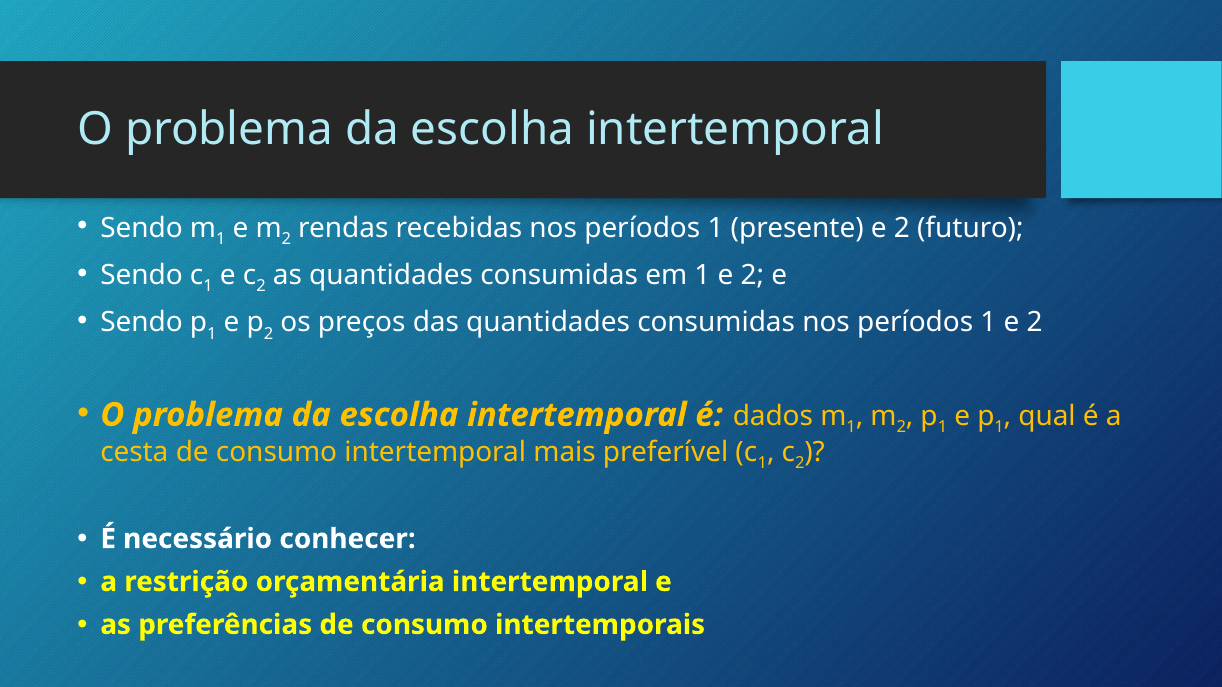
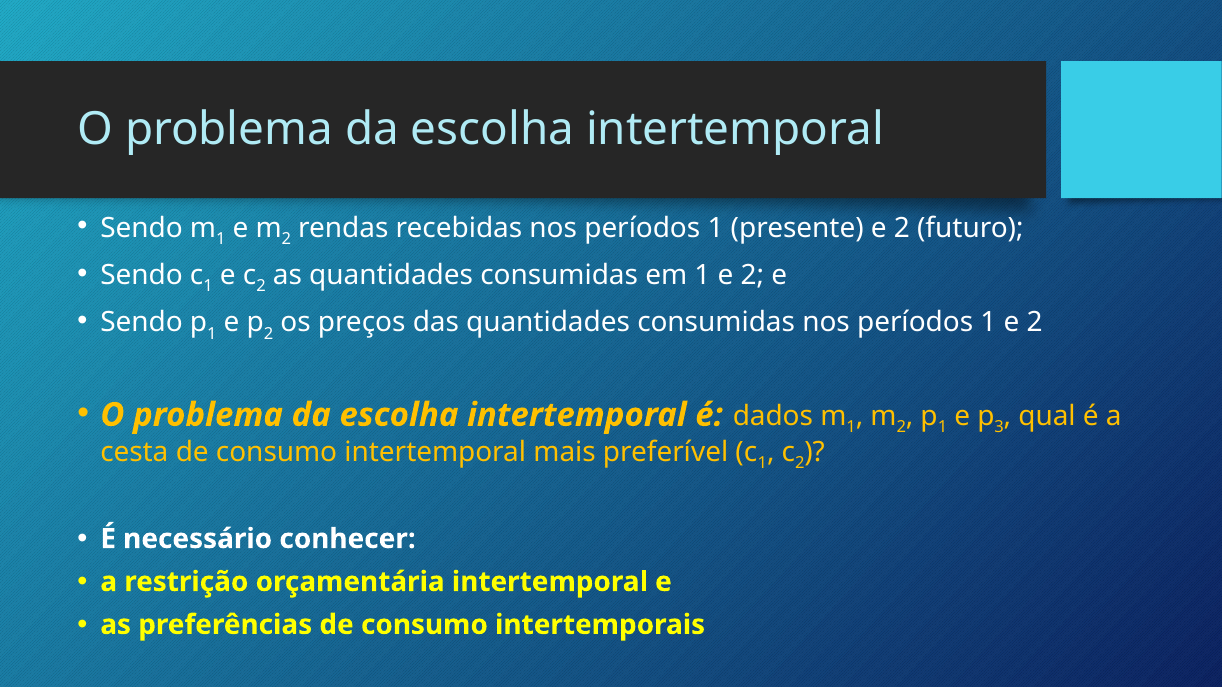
1 at (999, 428): 1 -> 3
